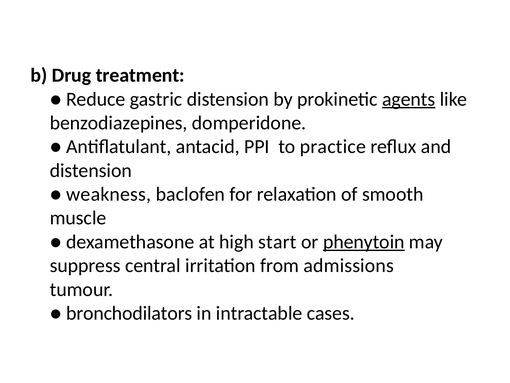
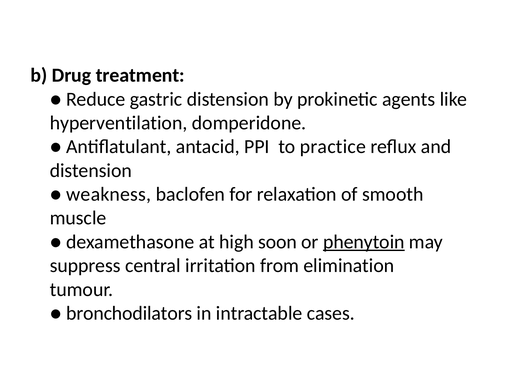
agents underline: present -> none
benzodiazepines: benzodiazepines -> hyperventilation
start: start -> soon
admissions: admissions -> elimination
